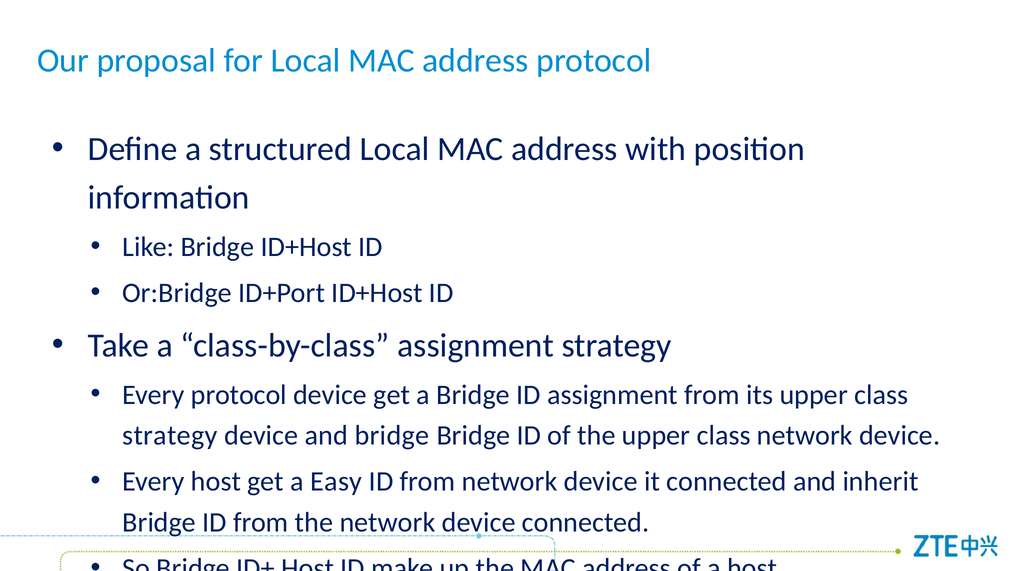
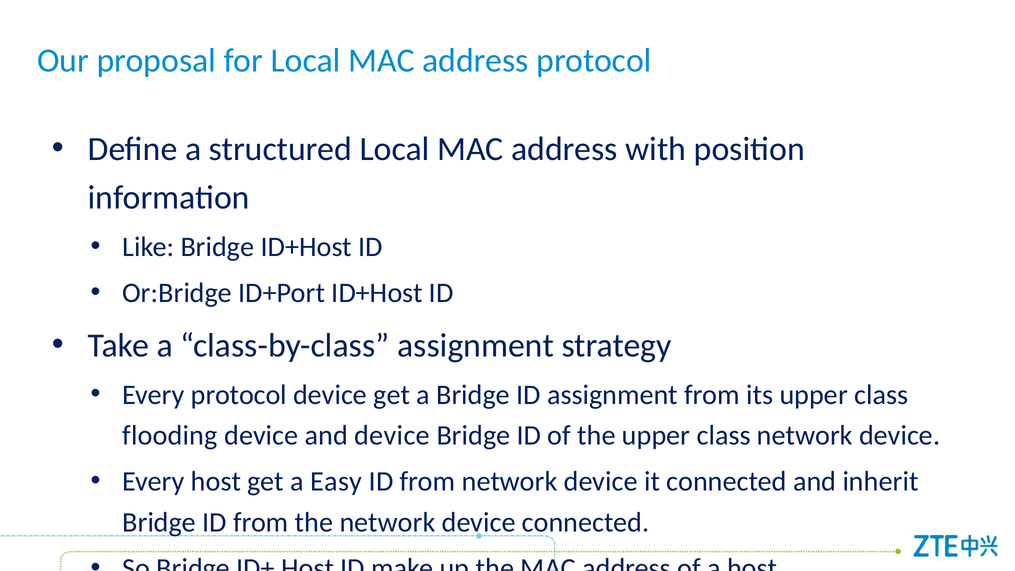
strategy at (170, 435): strategy -> flooding
and bridge: bridge -> device
